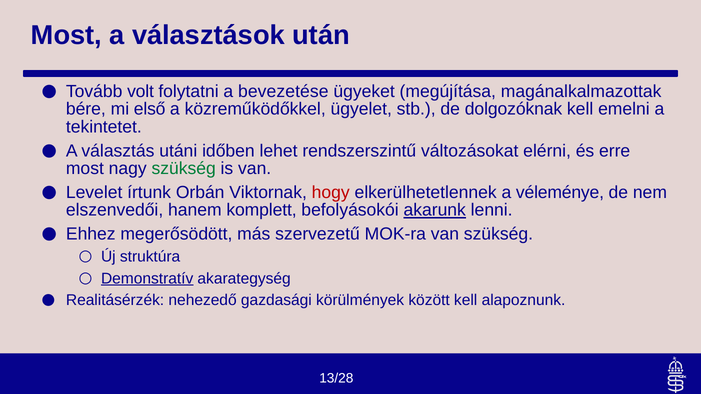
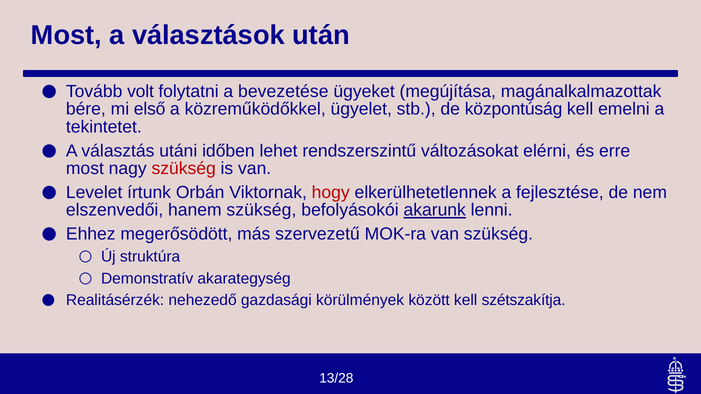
dolgozóknak: dolgozóknak -> központúság
szükség at (184, 169) colour: green -> red
véleménye: véleménye -> fejlesztése
hanem komplett: komplett -> szükség
Demonstratív underline: present -> none
alapoznunk: alapoznunk -> szétszakítja
